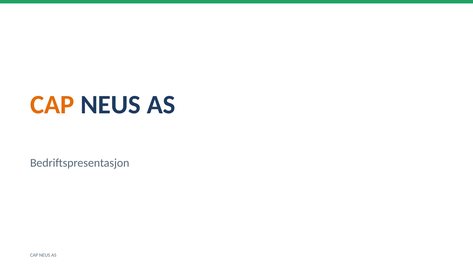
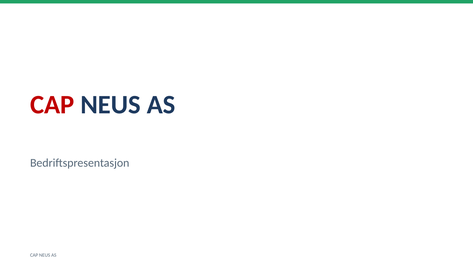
CAP at (52, 105) colour: orange -> red
